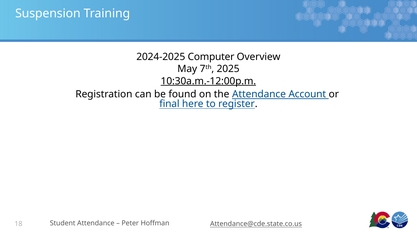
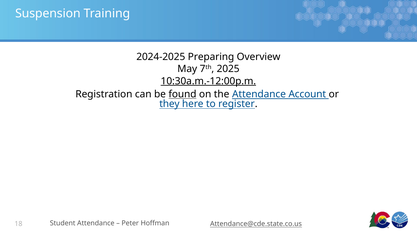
Computer: Computer -> Preparing
found underline: none -> present
final: final -> they
